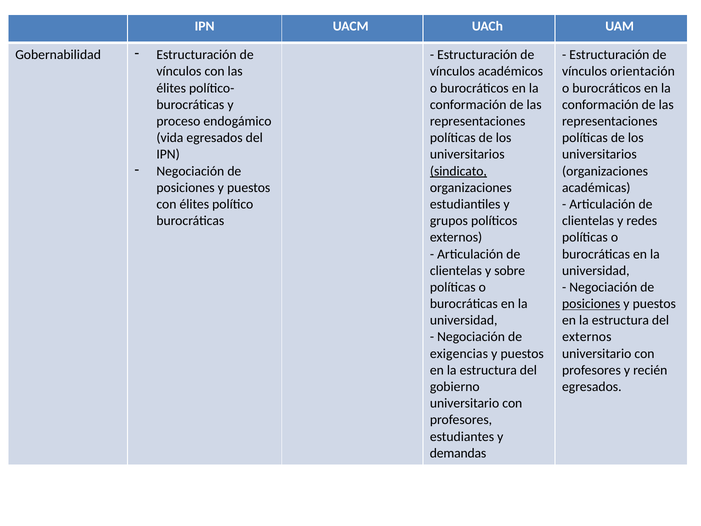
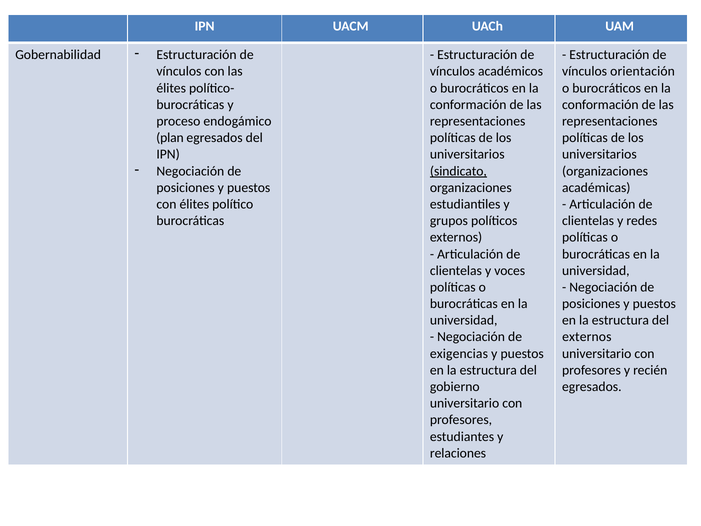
vida: vida -> plan
sobre: sobre -> voces
posiciones at (591, 304) underline: present -> none
demandas: demandas -> relaciones
